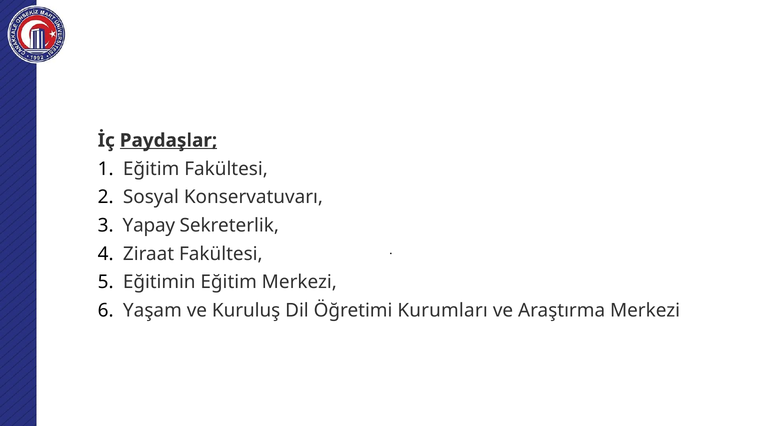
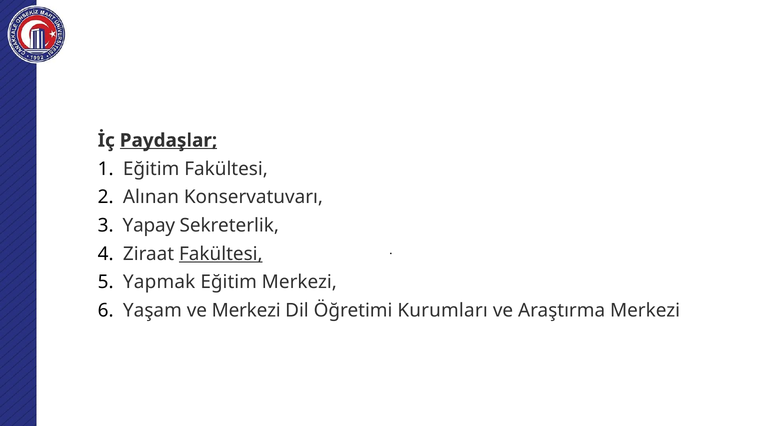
Sosyal: Sosyal -> Alınan
Fakültesi at (221, 254) underline: none -> present
Eğitimin: Eğitimin -> Yapmak
ve Kuruluş: Kuruluş -> Merkezi
